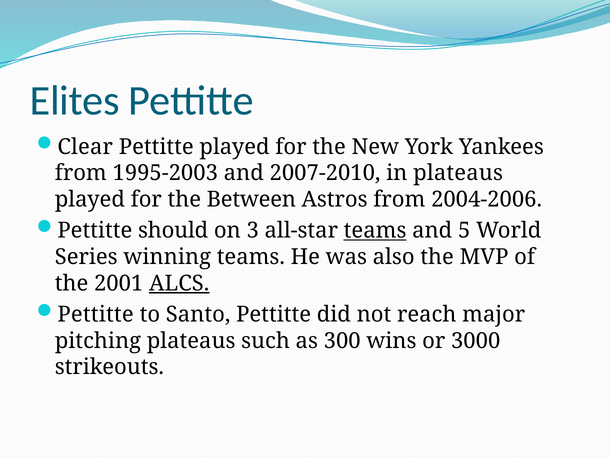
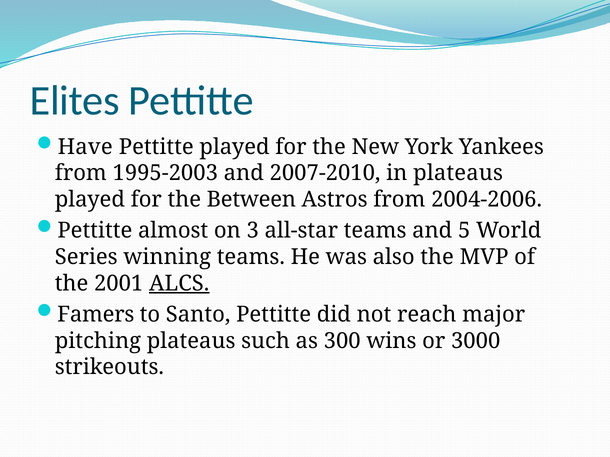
Clear: Clear -> Have
should: should -> almost
teams at (375, 231) underline: present -> none
Pettitte at (96, 315): Pettitte -> Famers
